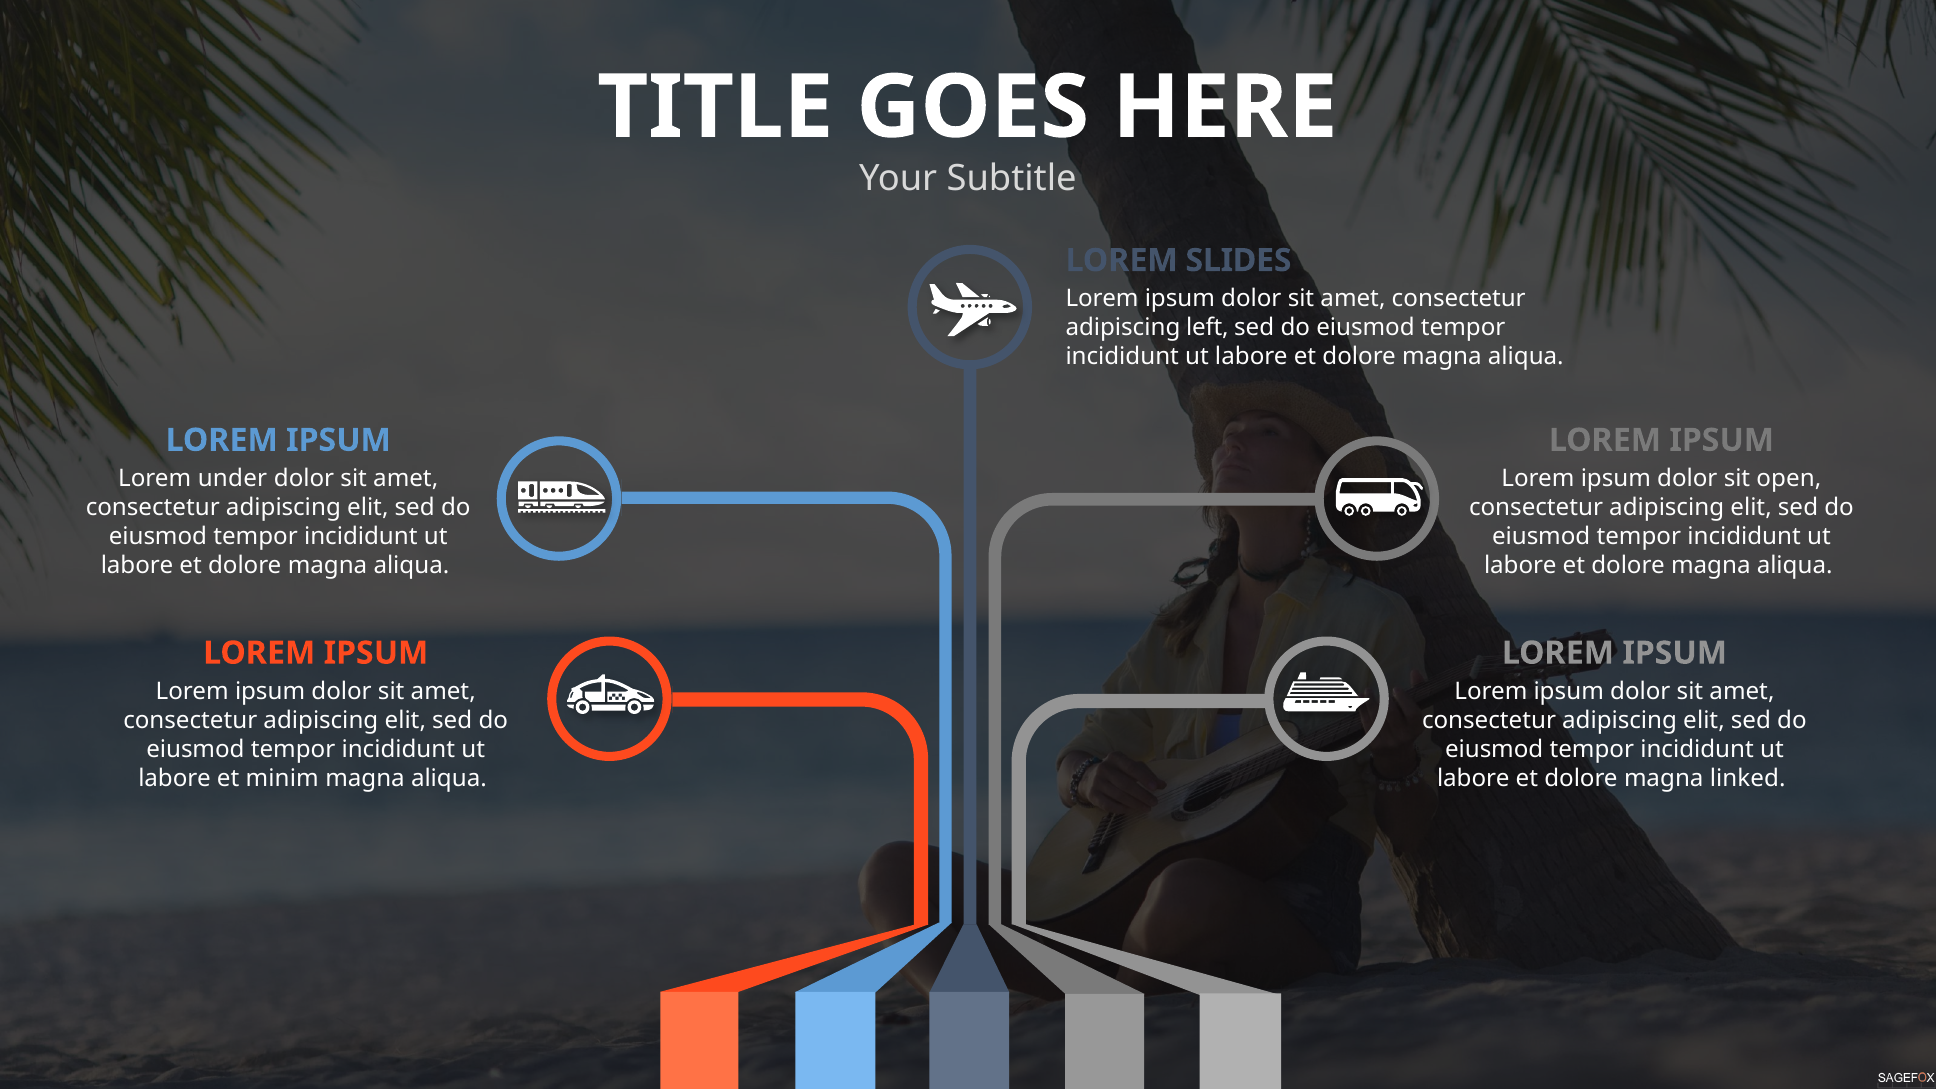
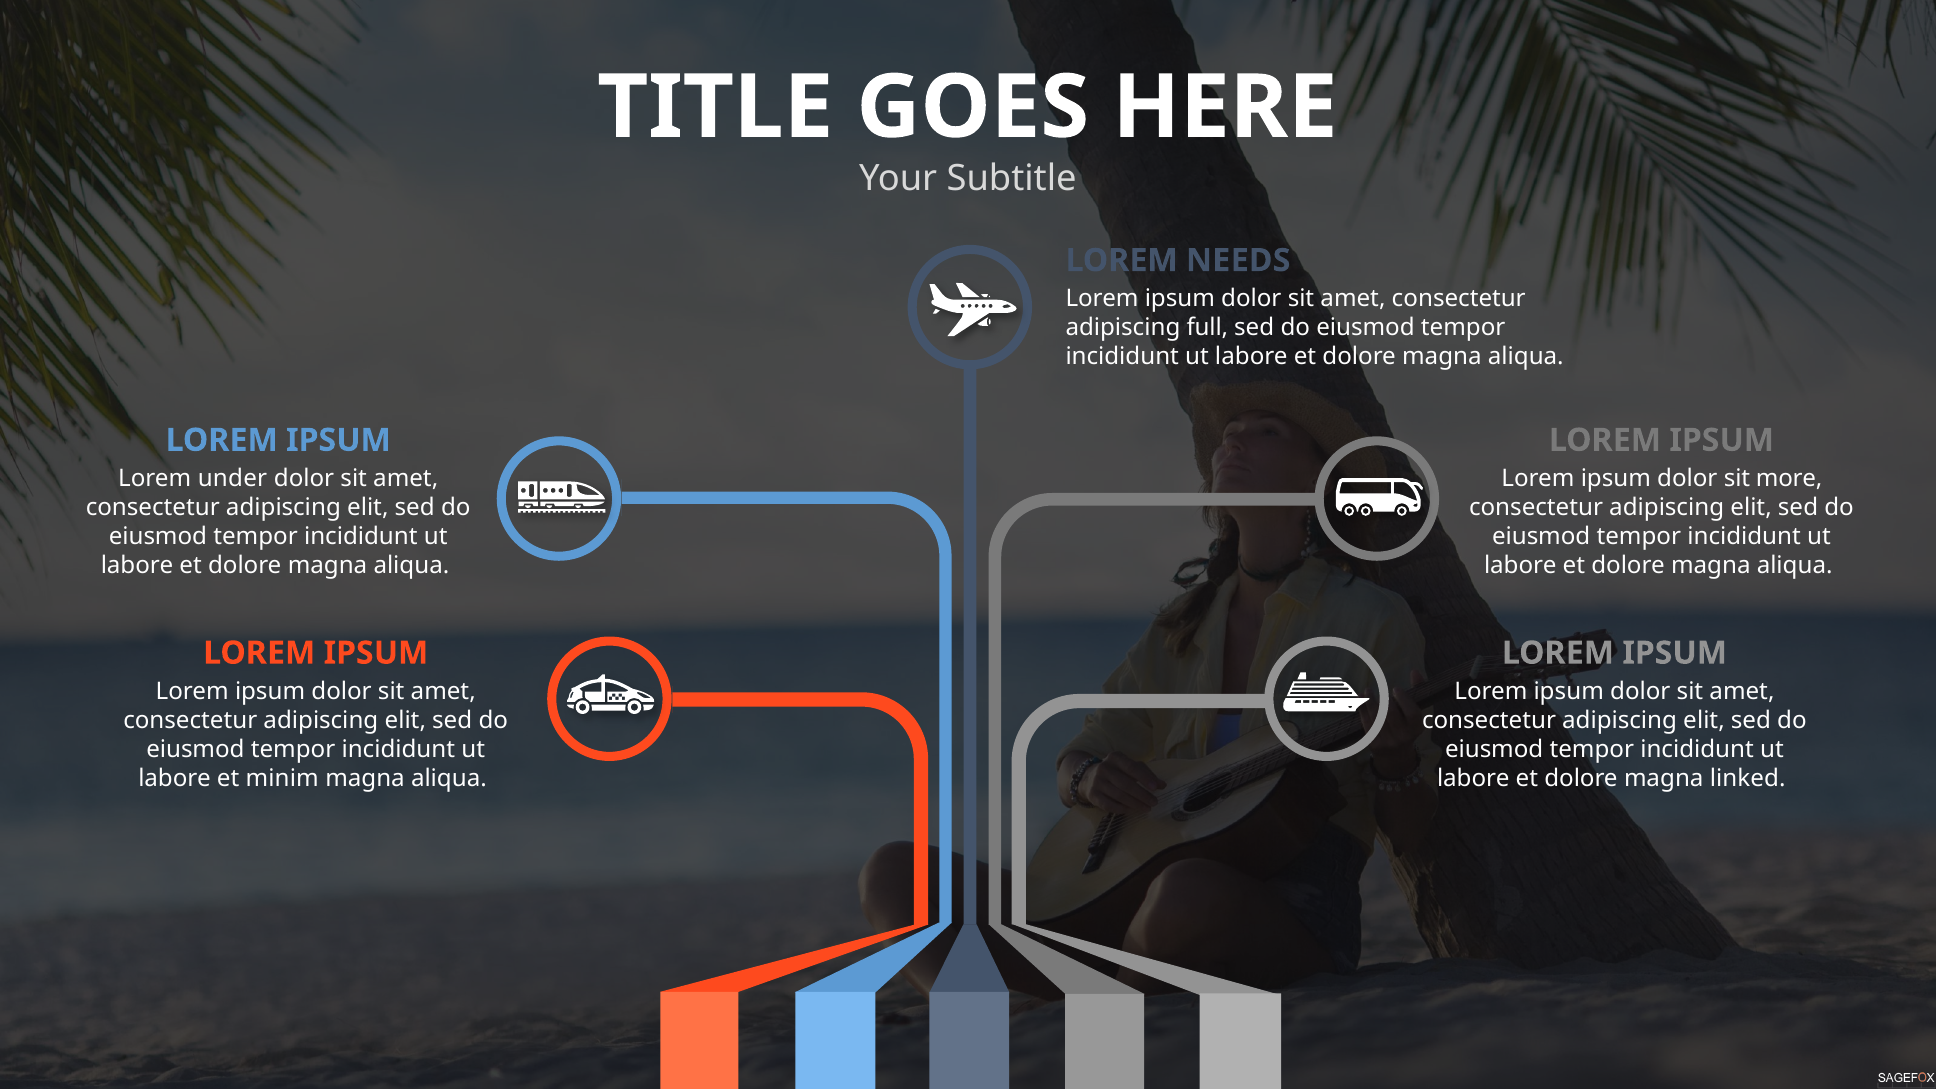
SLIDES: SLIDES -> NEEDS
left: left -> full
open: open -> more
